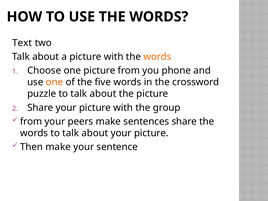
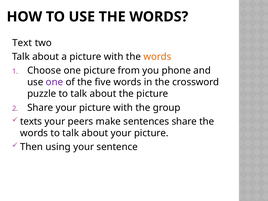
one at (54, 82) colour: orange -> purple
from at (31, 121): from -> texts
Then make: make -> using
